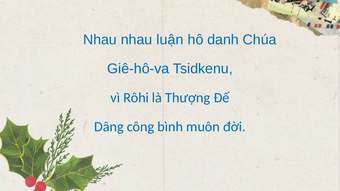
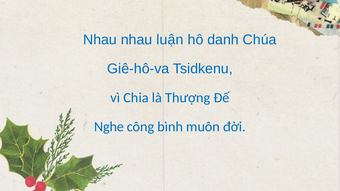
Rôhi: Rôhi -> Chia
Dâng: Dâng -> Nghe
